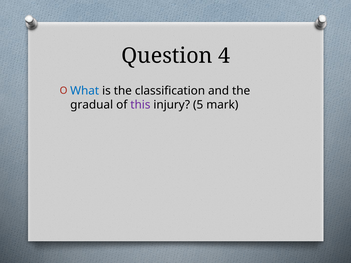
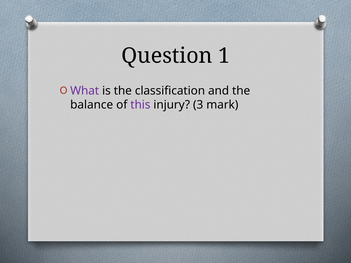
4: 4 -> 1
What colour: blue -> purple
gradual: gradual -> balance
5: 5 -> 3
